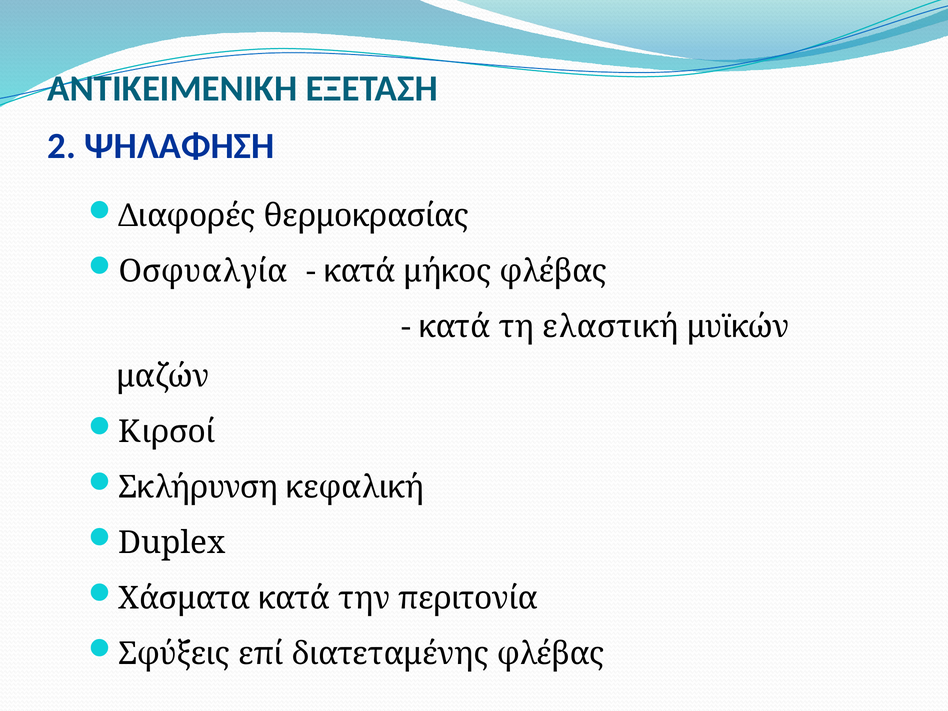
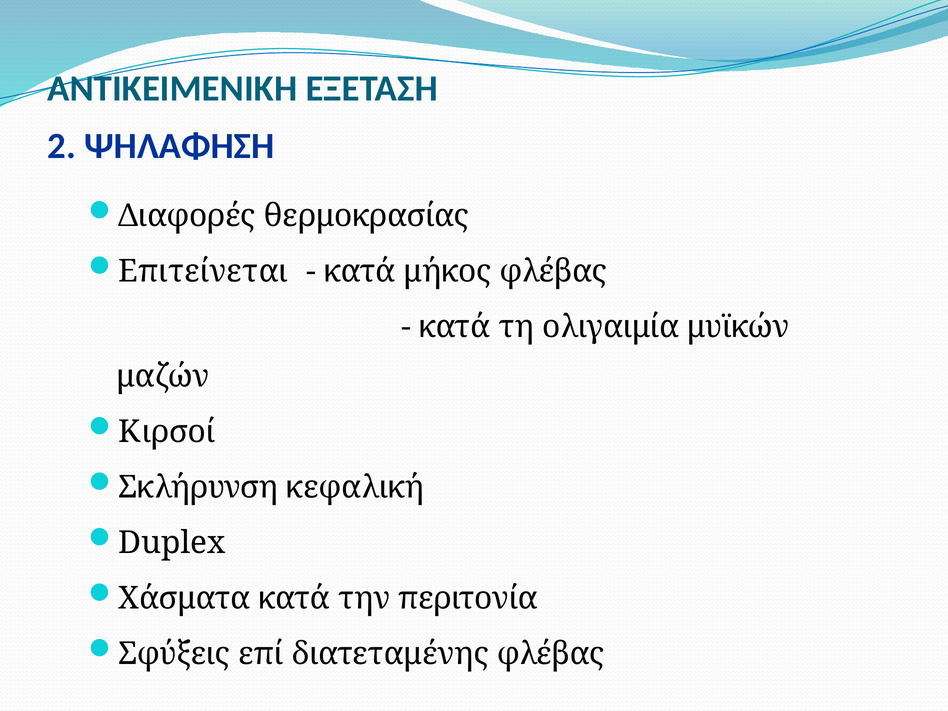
Οσφυαλγία: Οσφυαλγία -> Επιτείνεται
ελαστική: ελαστική -> ολιγαιμία
